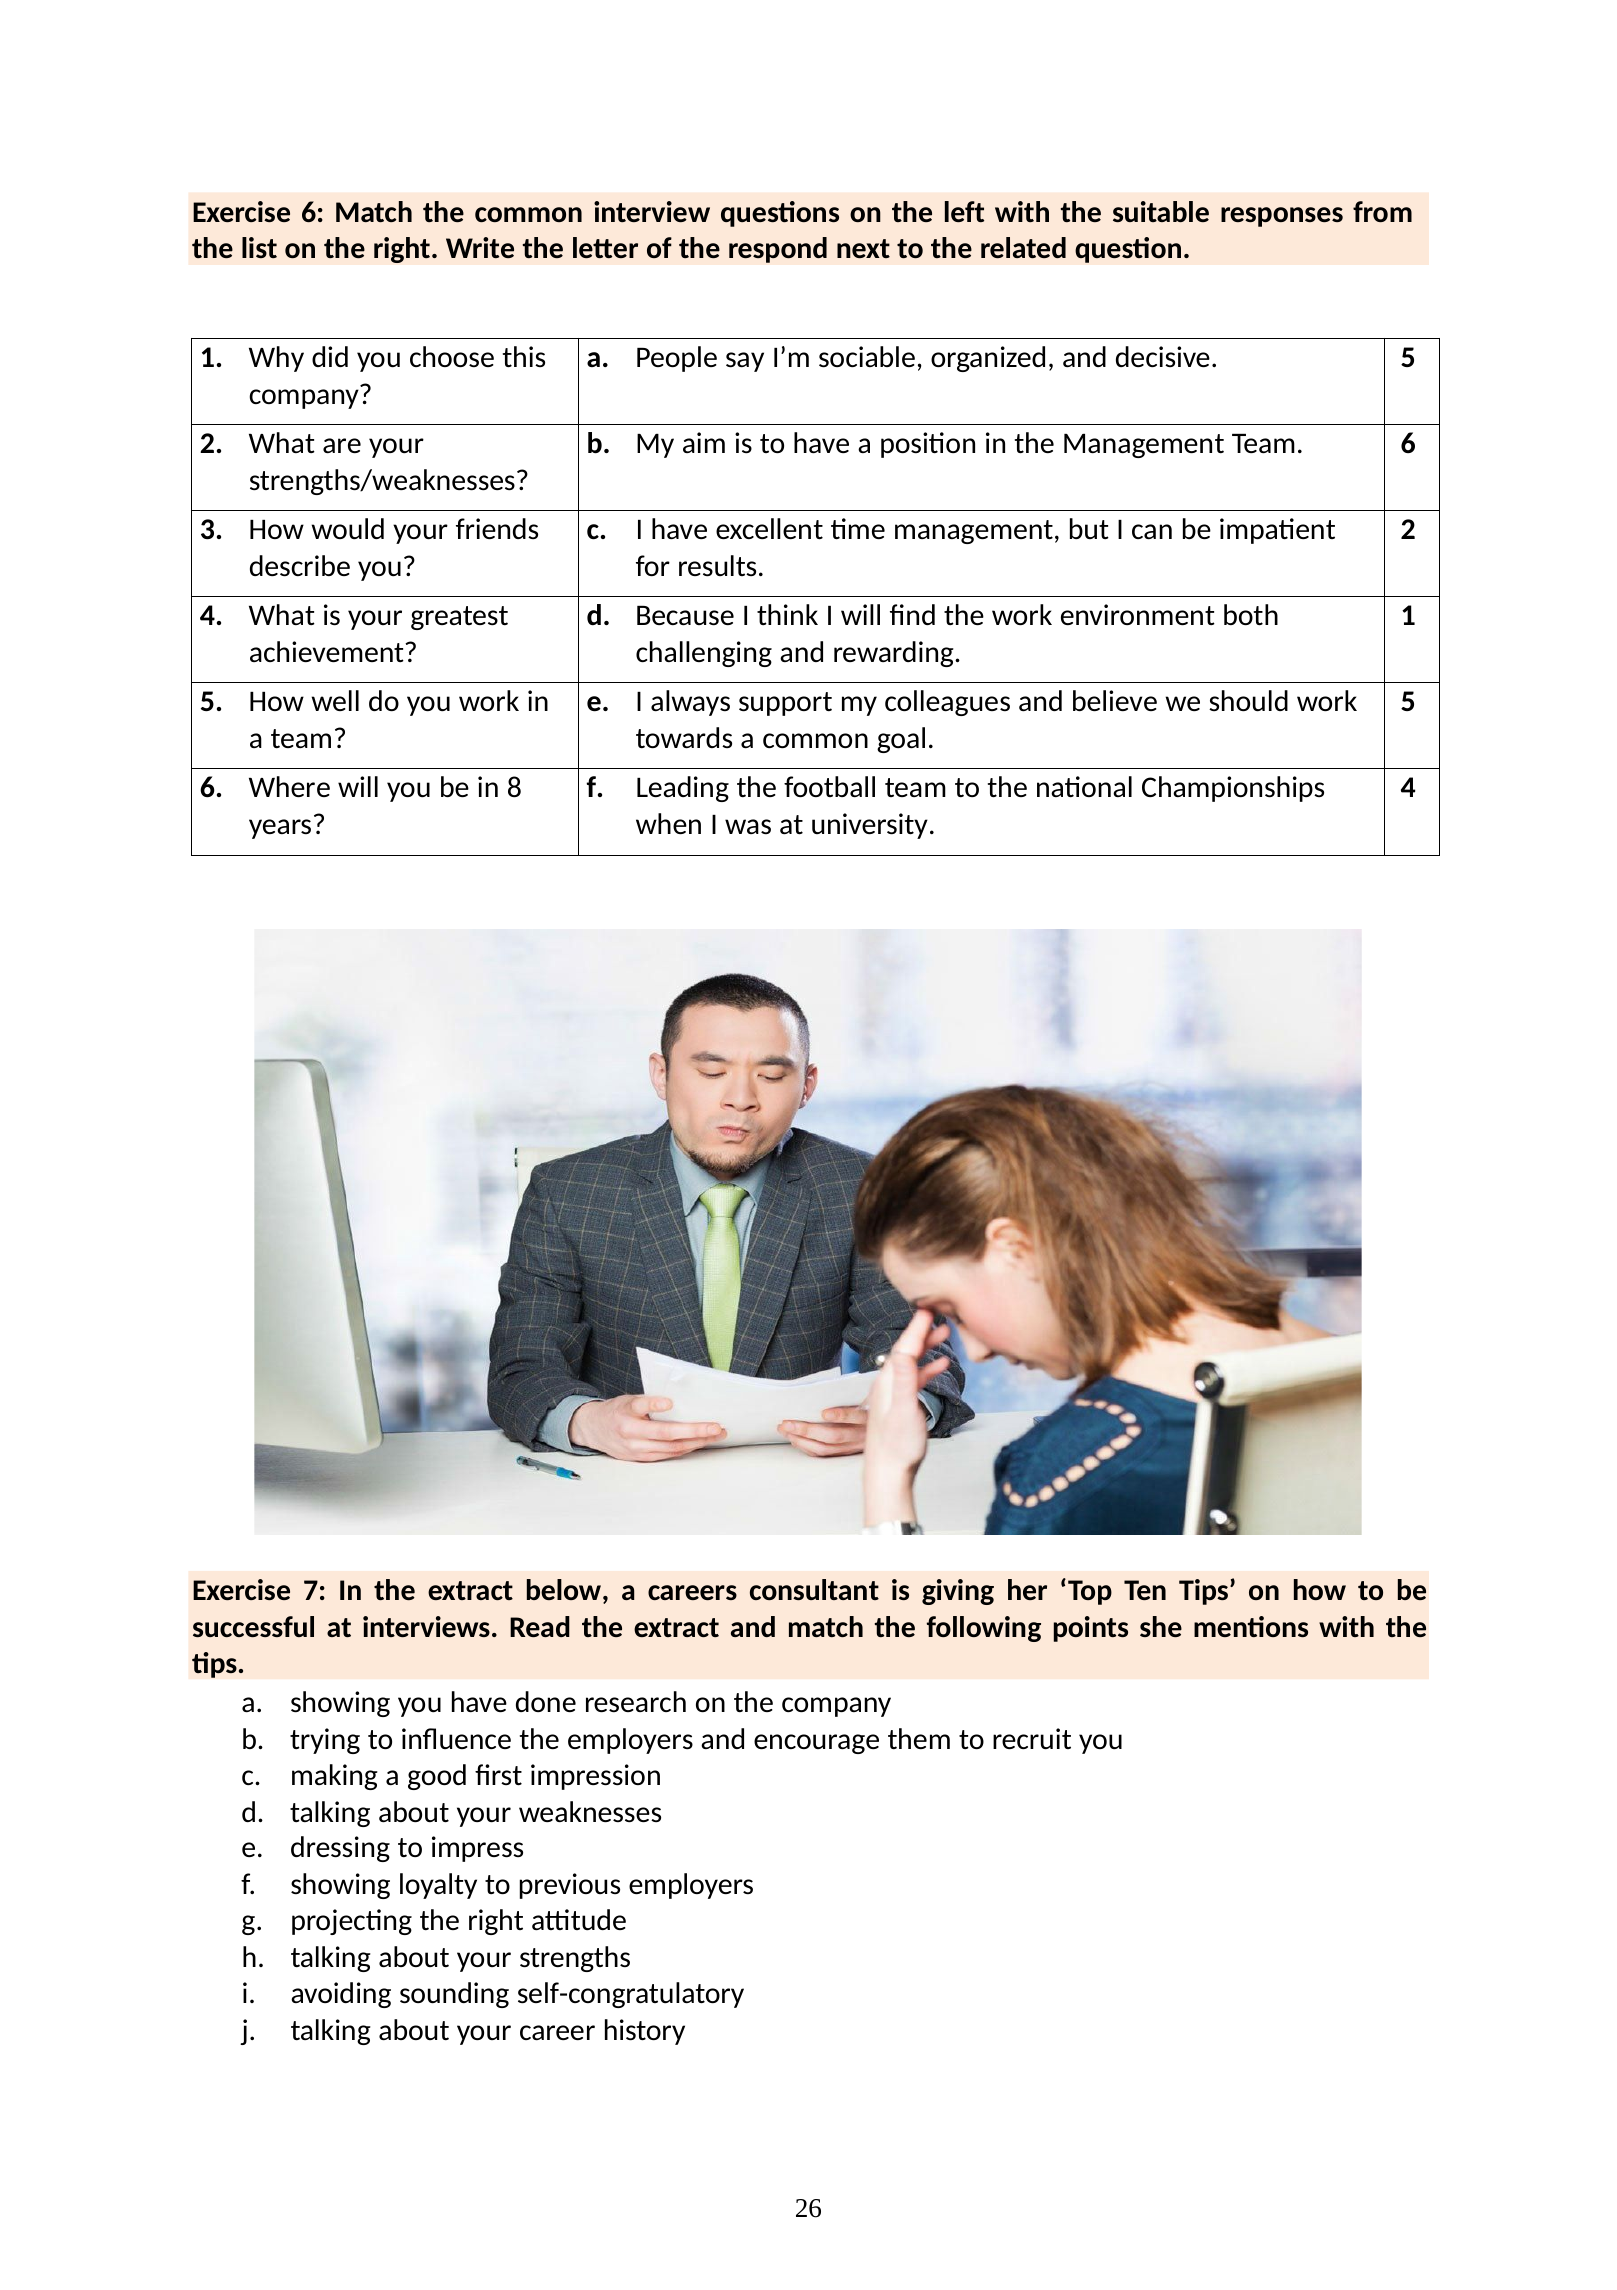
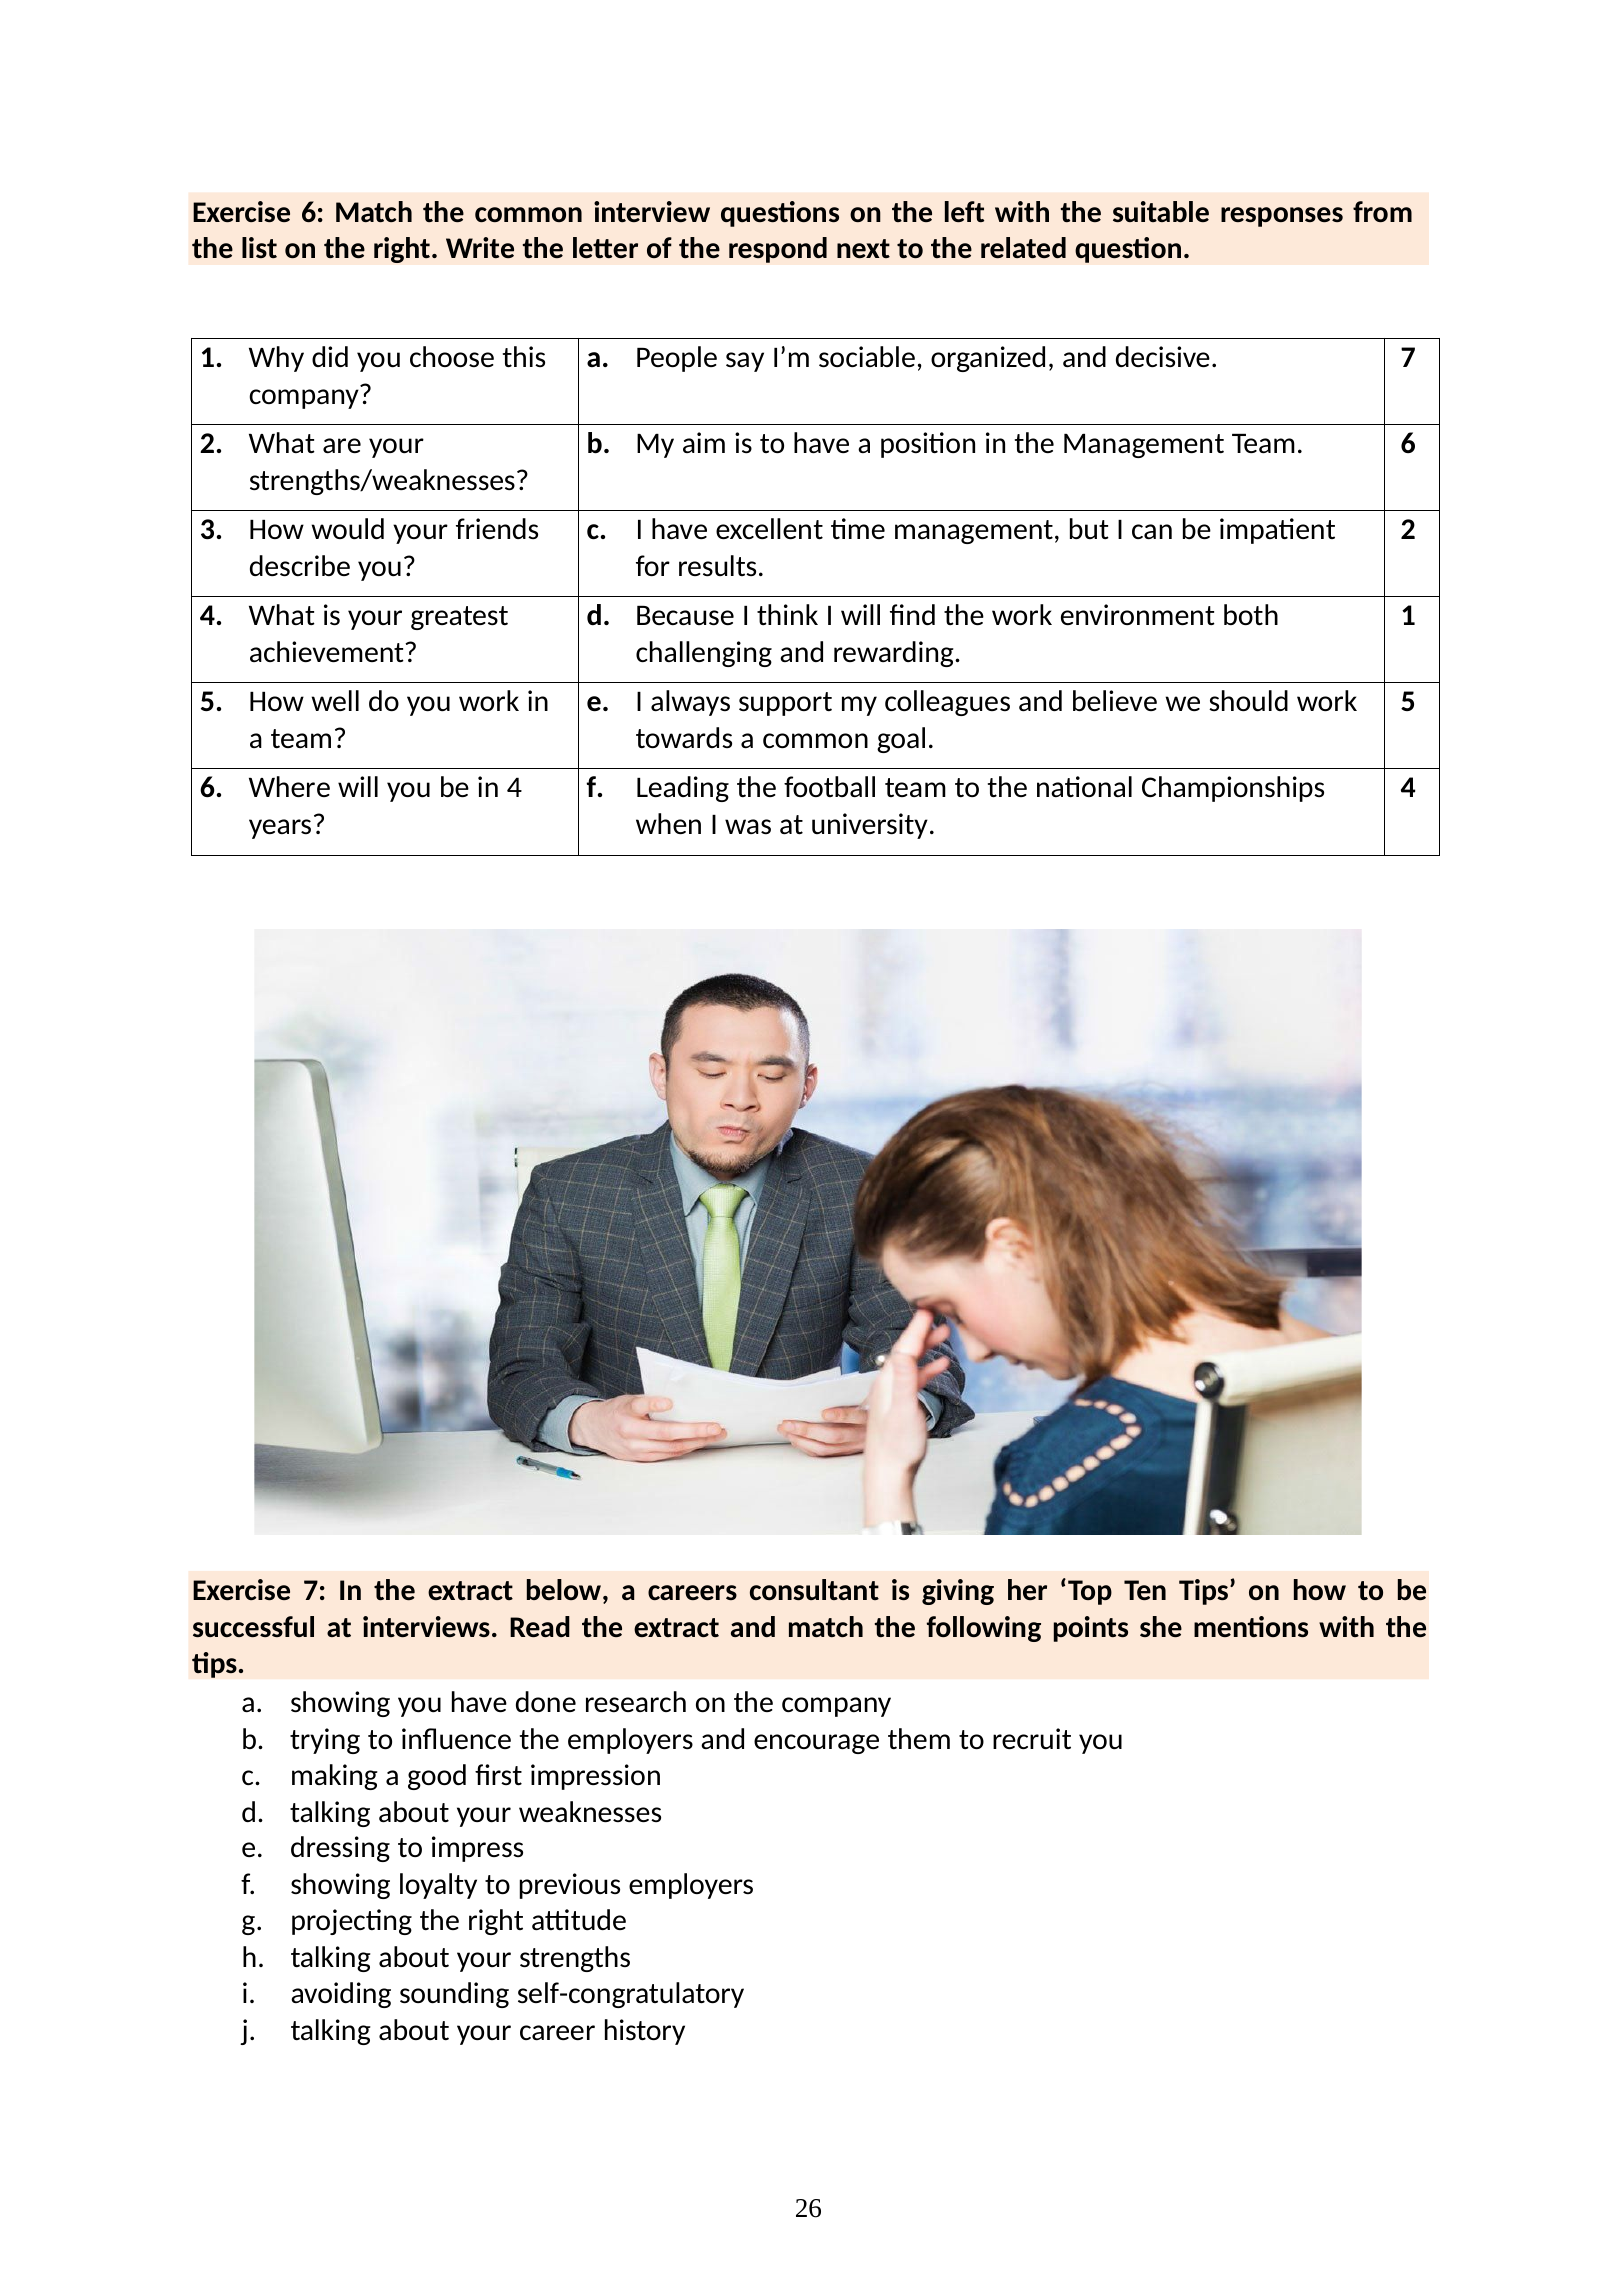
decisive 5: 5 -> 7
in 8: 8 -> 4
